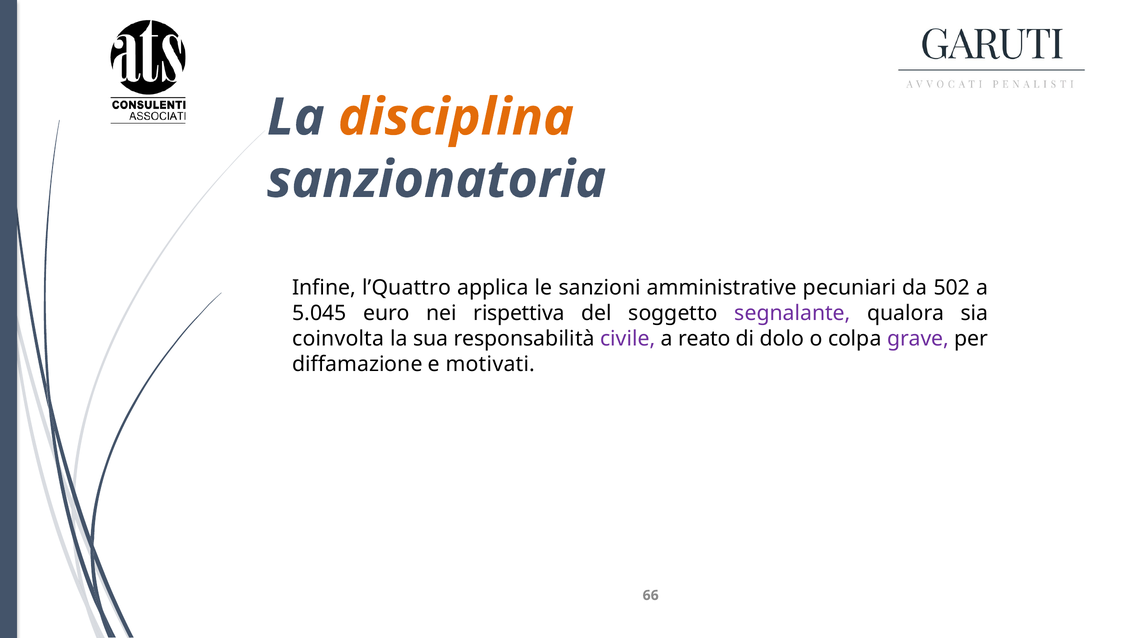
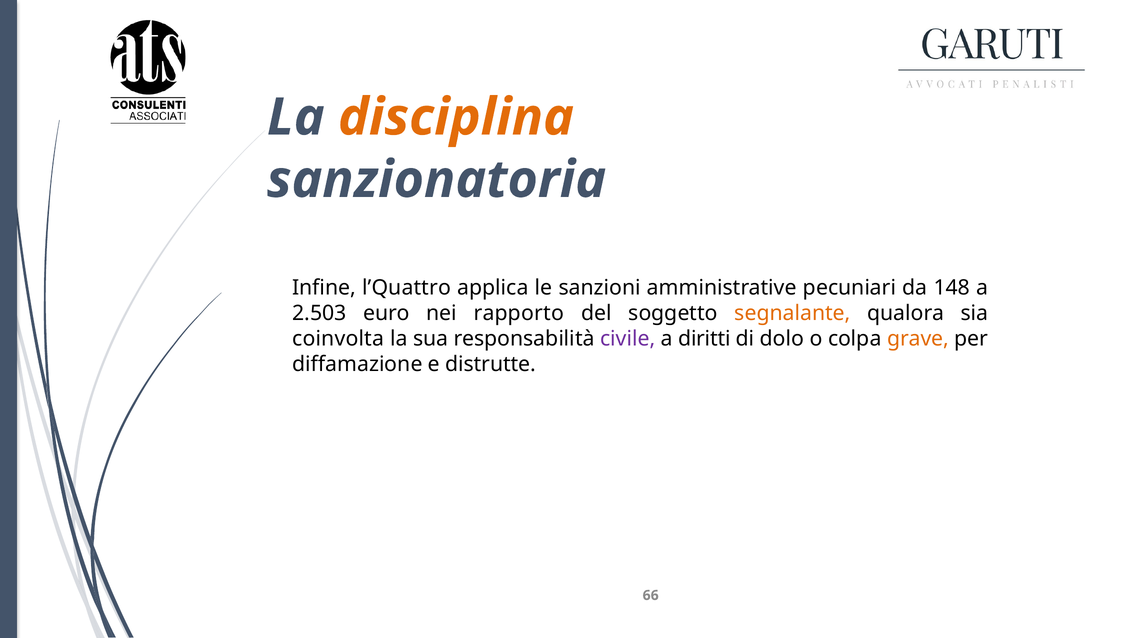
502: 502 -> 148
5.045: 5.045 -> 2.503
rispettiva: rispettiva -> rapporto
segnalante colour: purple -> orange
reato: reato -> diritti
grave colour: purple -> orange
motivati: motivati -> distrutte
